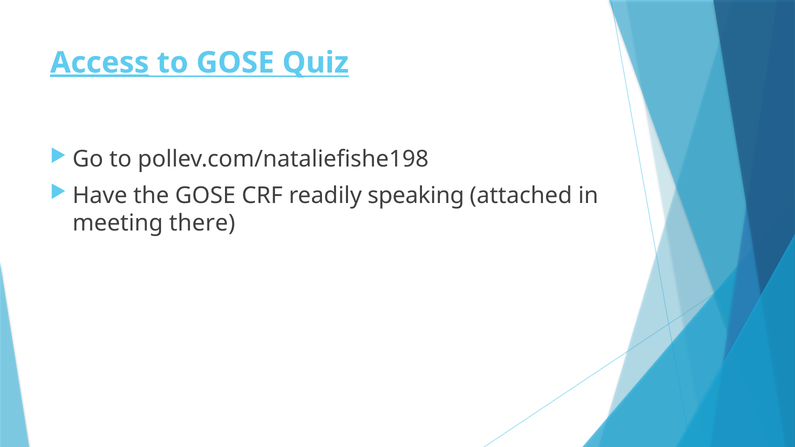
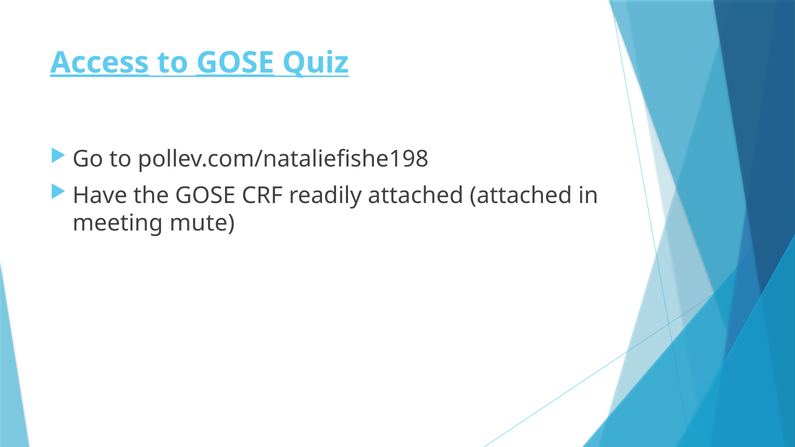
GOSE at (235, 63) underline: none -> present
readily speaking: speaking -> attached
there: there -> mute
